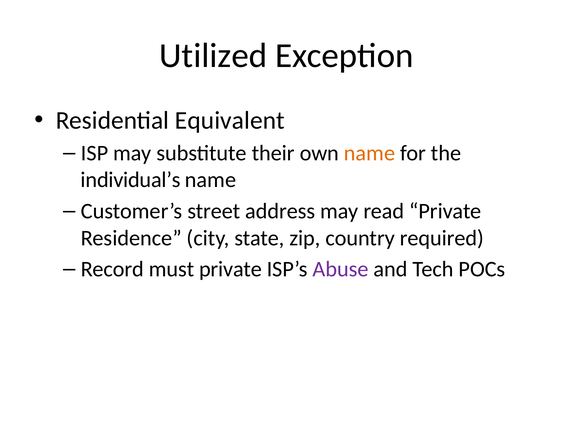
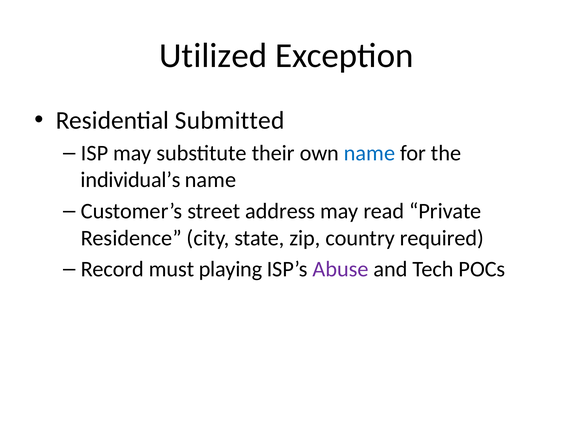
Equivalent: Equivalent -> Submitted
name at (370, 153) colour: orange -> blue
must private: private -> playing
